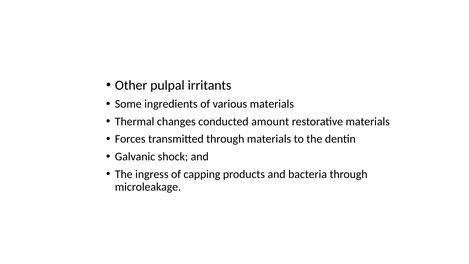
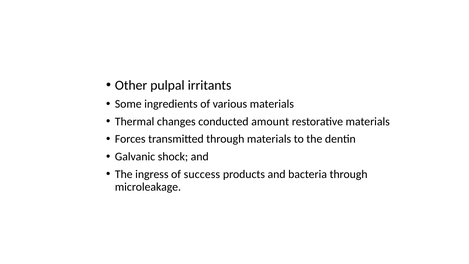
capping: capping -> success
